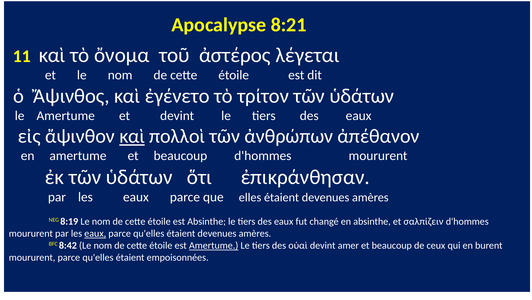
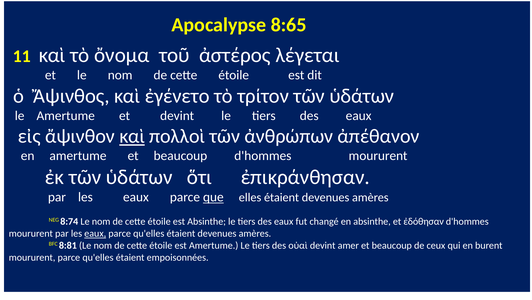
8:21: 8:21 -> 8:65
que underline: none -> present
8:19: 8:19 -> 8:74
σαλπίζειν: σαλπίζειν -> ἐδόθησαν
8:42: 8:42 -> 8:81
Amertume at (214, 246) underline: present -> none
